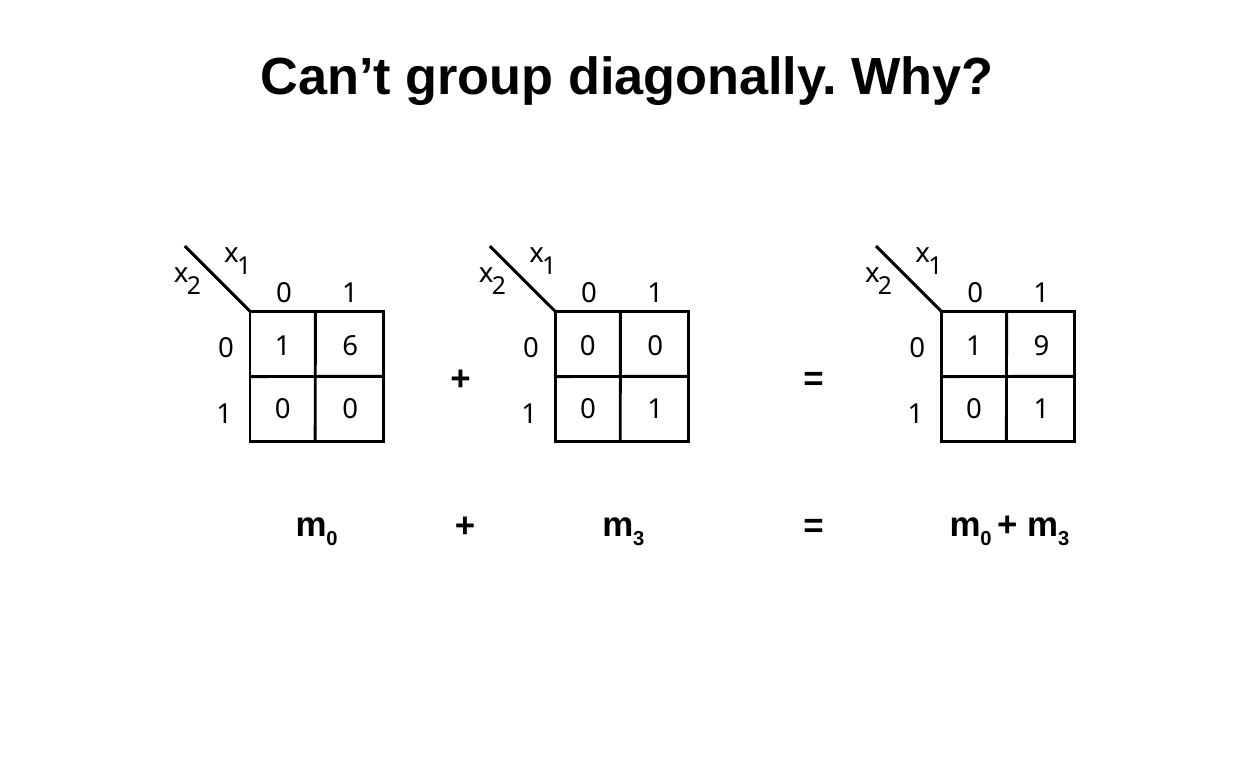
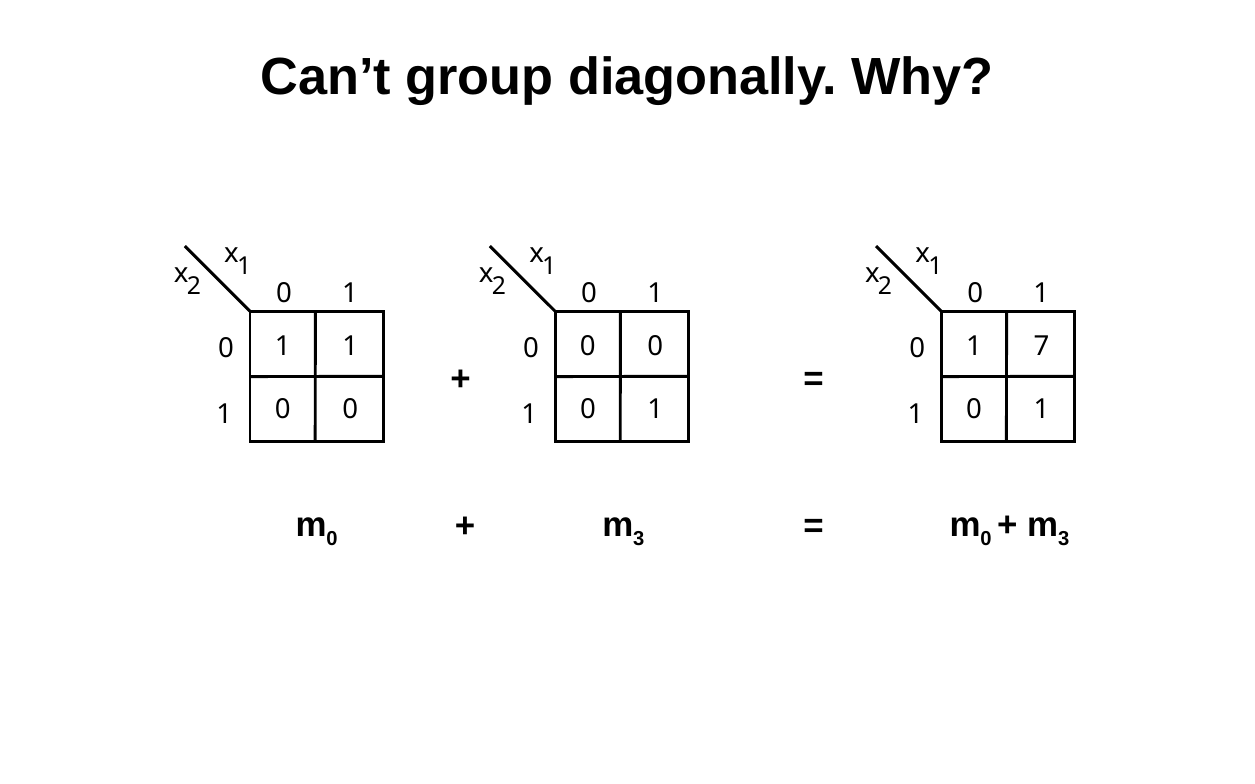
6 at (350, 347): 6 -> 1
9: 9 -> 7
